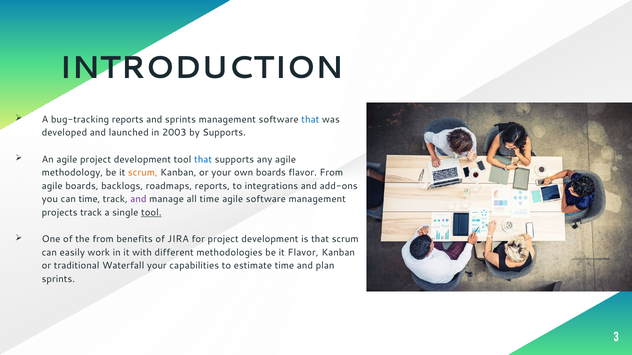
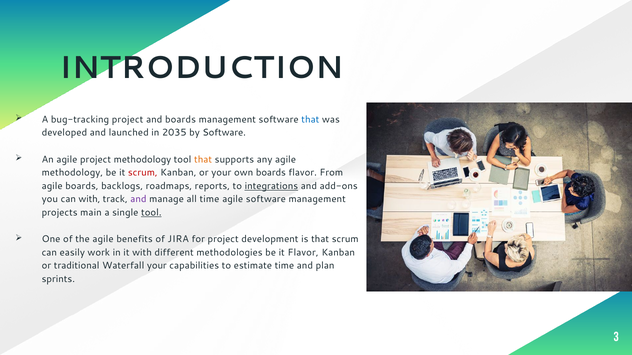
bug-tracking reports: reports -> project
and sprints: sprints -> boards
2003: 2003 -> 2035
by Supports: Supports -> Software
agile project development: development -> methodology
that at (203, 160) colour: blue -> orange
scrum at (143, 173) colour: orange -> red
integrations underline: none -> present
can time: time -> with
projects track: track -> main
the from: from -> agile
